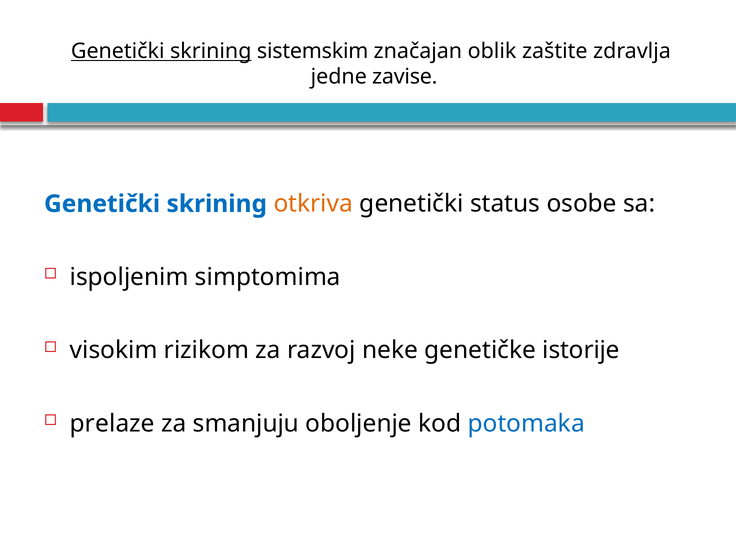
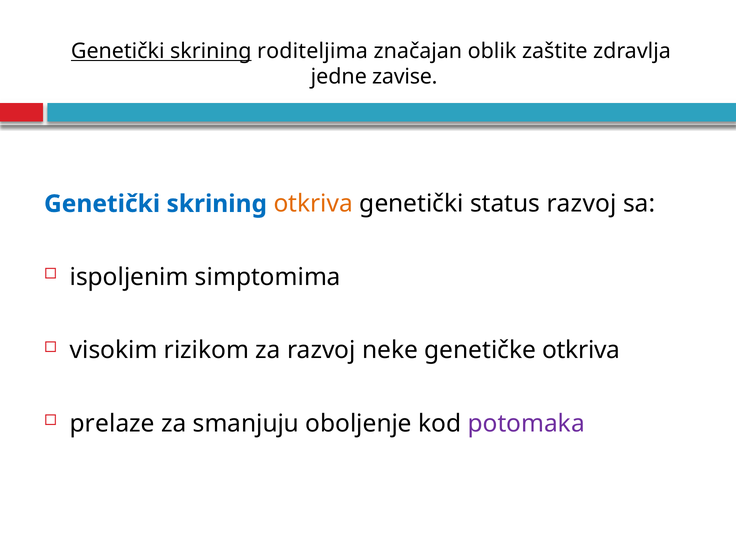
sistemskim: sistemskim -> roditeljima
status osobe: osobe -> razvoj
genetičke istorije: istorije -> otkriva
potomaka colour: blue -> purple
